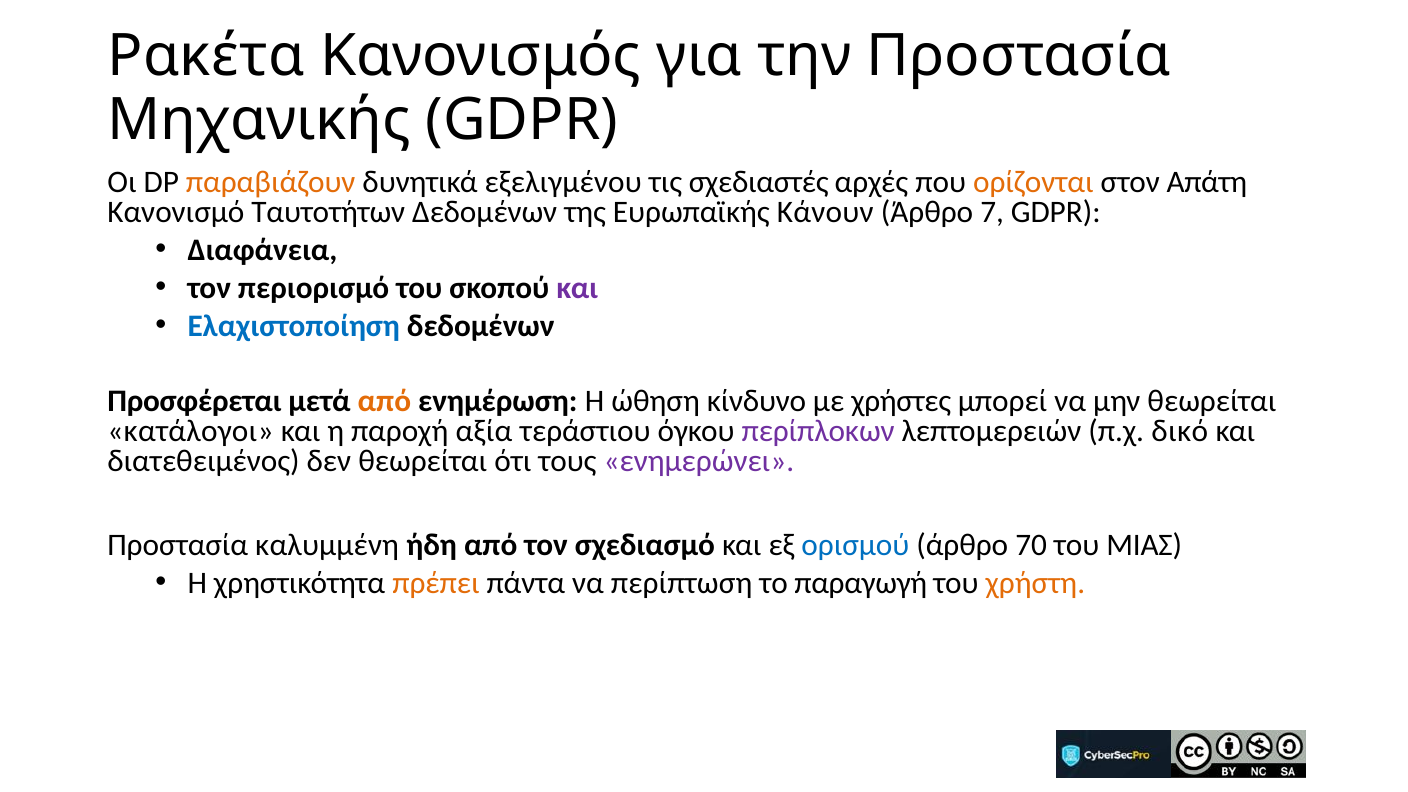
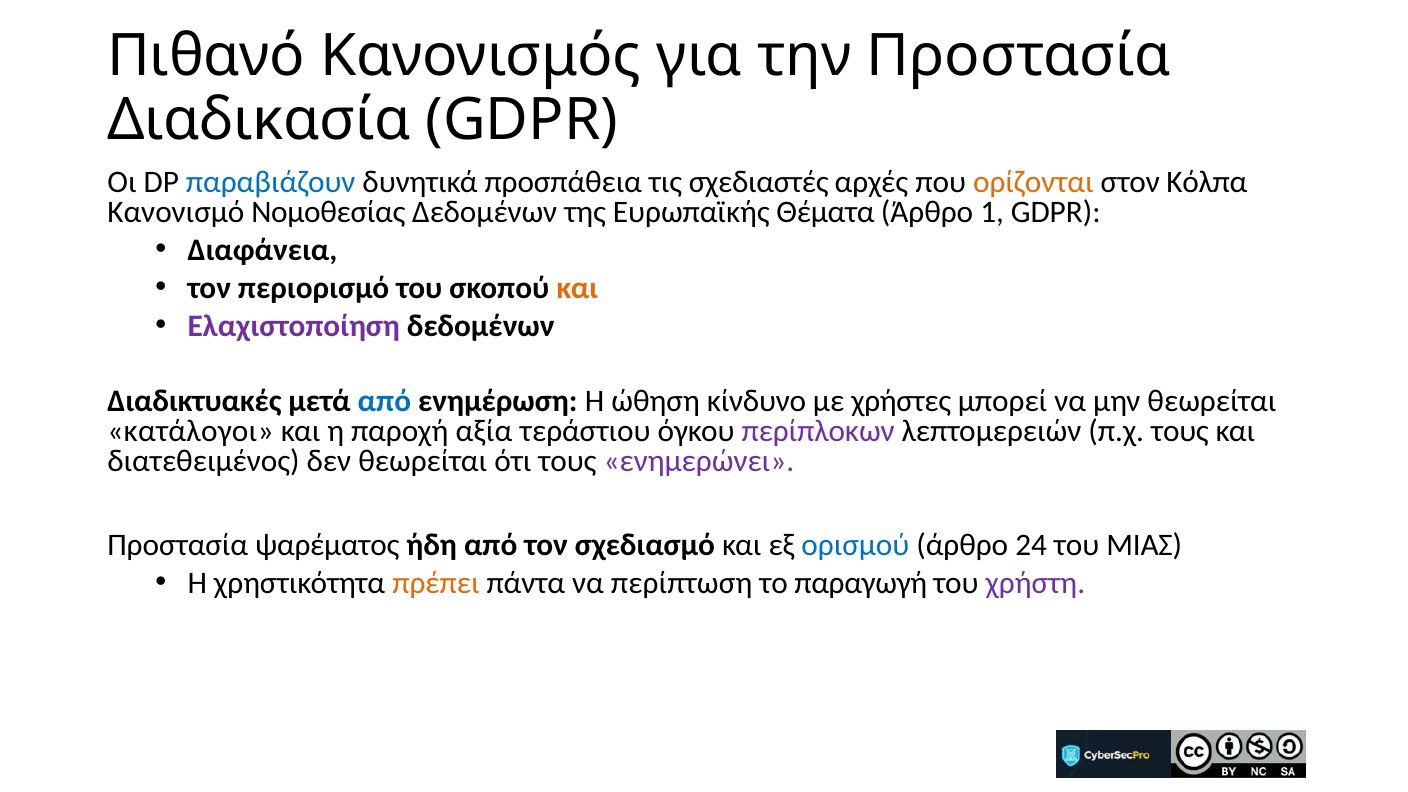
Ρακέτα: Ρακέτα -> Πιθανό
Μηχανικής: Μηχανικής -> Διαδικασία
παραβιάζουν colour: orange -> blue
εξελιγμένου: εξελιγμένου -> προσπάθεια
Απάτη: Απάτη -> Κόλπα
Ταυτοτήτων: Ταυτοτήτων -> Νομοθεσίας
Κάνουν: Κάνουν -> Θέματα
7: 7 -> 1
και at (577, 288) colour: purple -> orange
Ελαχιστοποίηση colour: blue -> purple
Προσφέρεται: Προσφέρεται -> Διαδικτυακές
από at (384, 401) colour: orange -> blue
π.χ δικό: δικό -> τους
καλυμμένη: καλυμμένη -> ψαρέματος
70: 70 -> 24
χρήστη colour: orange -> purple
